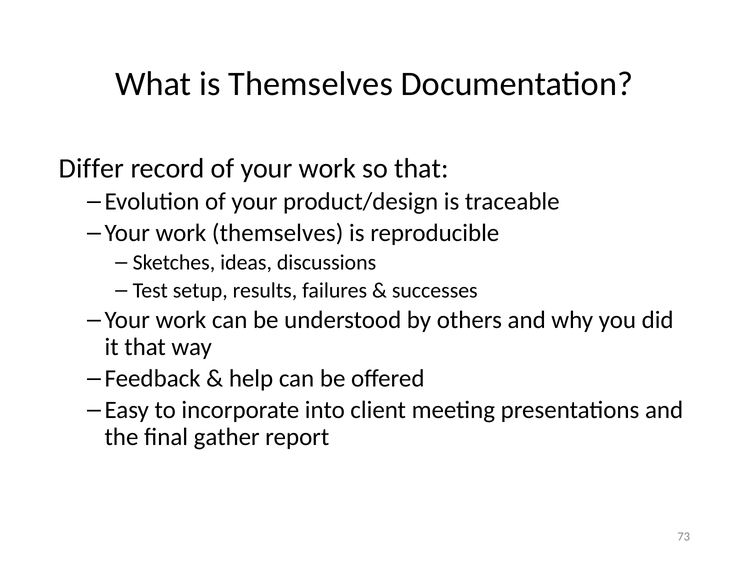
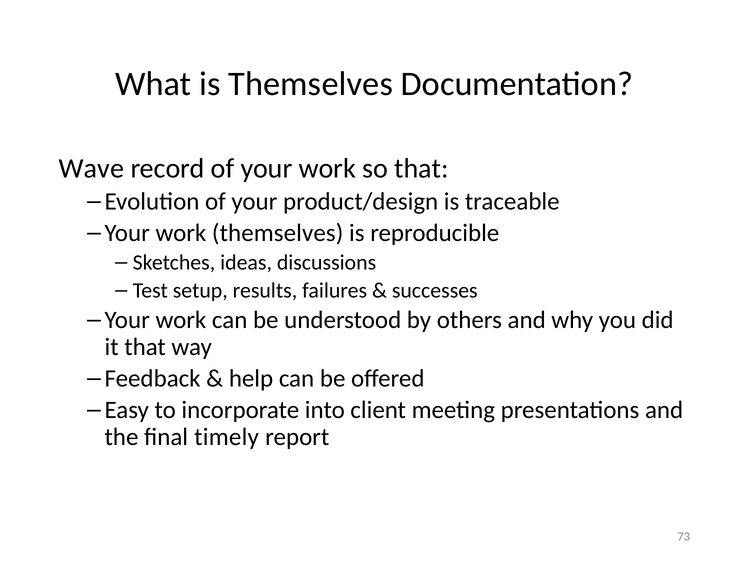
Differ: Differ -> Wave
gather: gather -> timely
